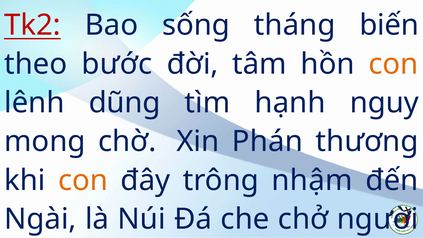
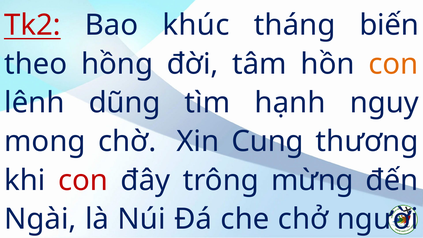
sống: sống -> khúc
bước: bước -> hồng
Phán: Phán -> Cung
con at (83, 180) colour: orange -> red
nhậm: nhậm -> mừng
